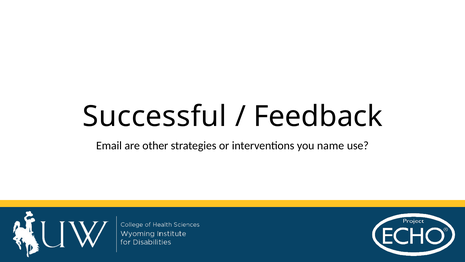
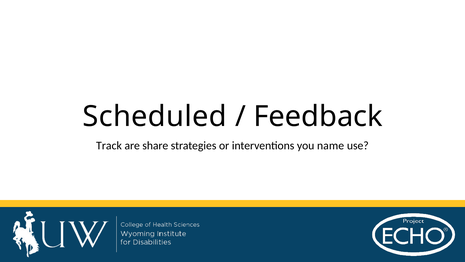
Successful: Successful -> Scheduled
Email: Email -> Track
other: other -> share
